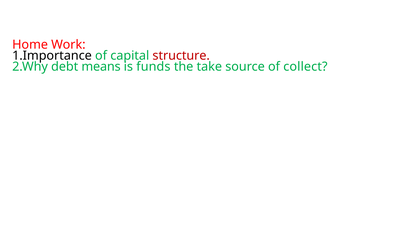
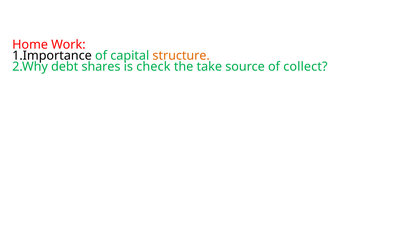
structure colour: red -> orange
means: means -> shares
funds: funds -> check
